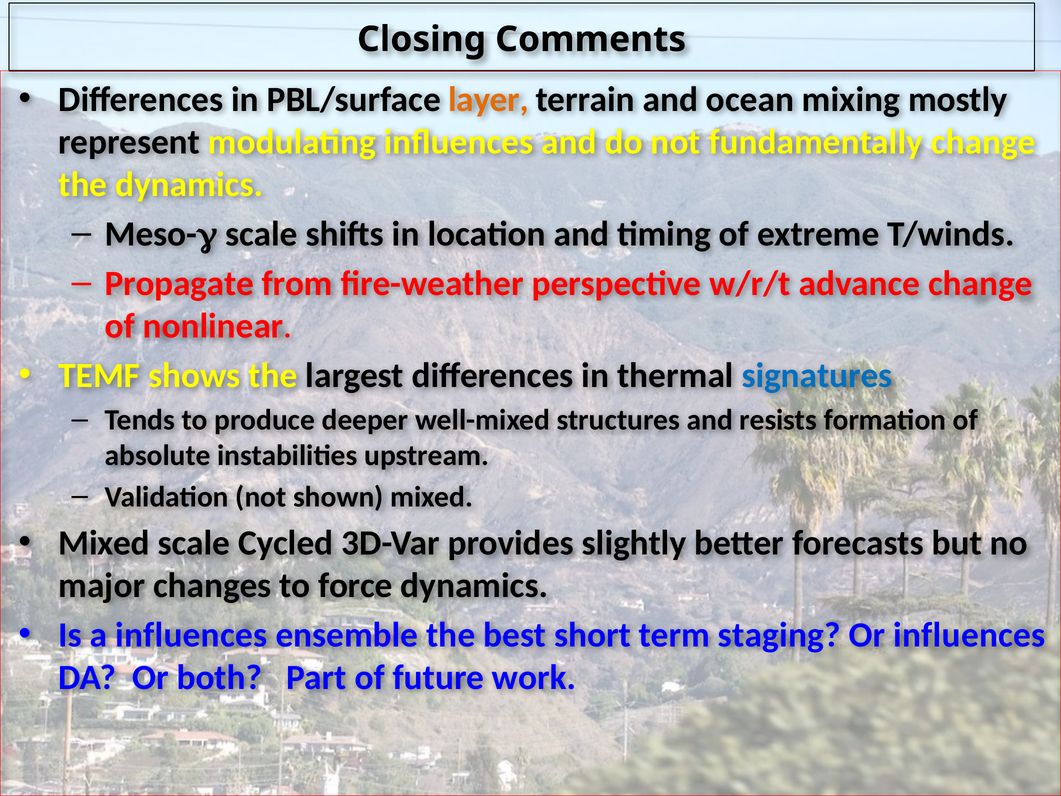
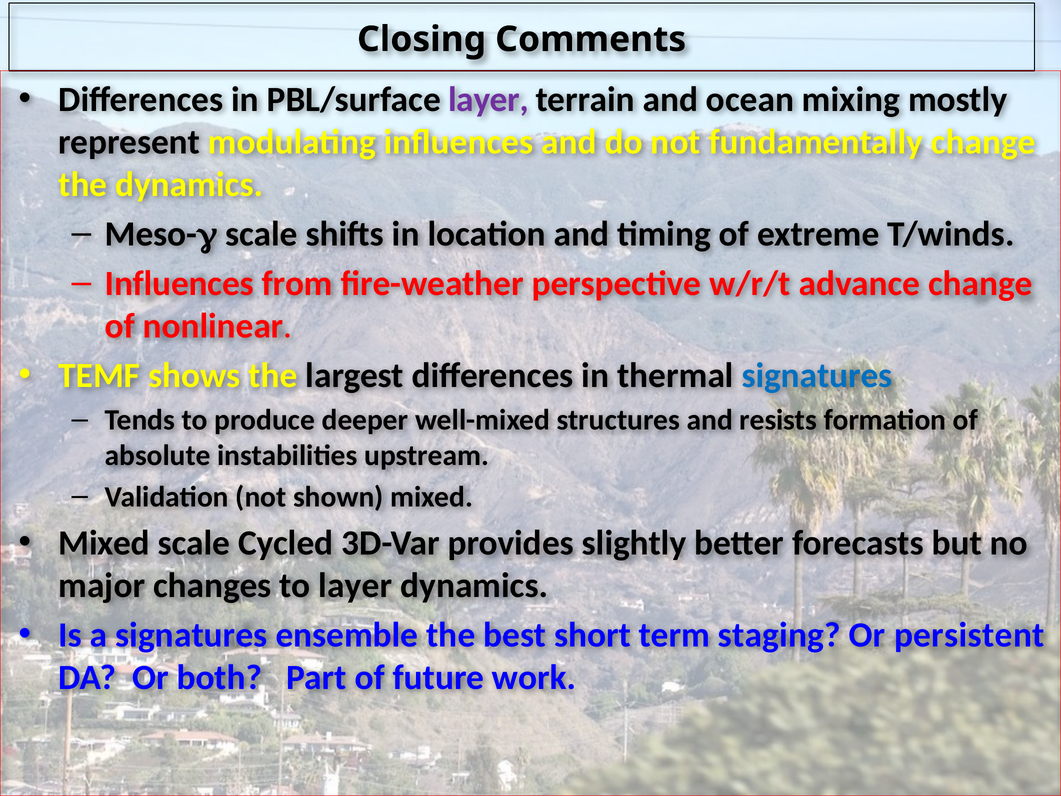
layer at (488, 100) colour: orange -> purple
Propagate at (179, 284): Propagate -> Influences
to force: force -> layer
a influences: influences -> signatures
Or influences: influences -> persistent
